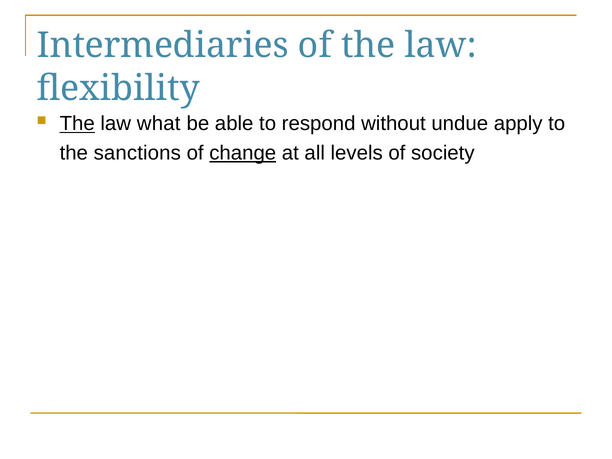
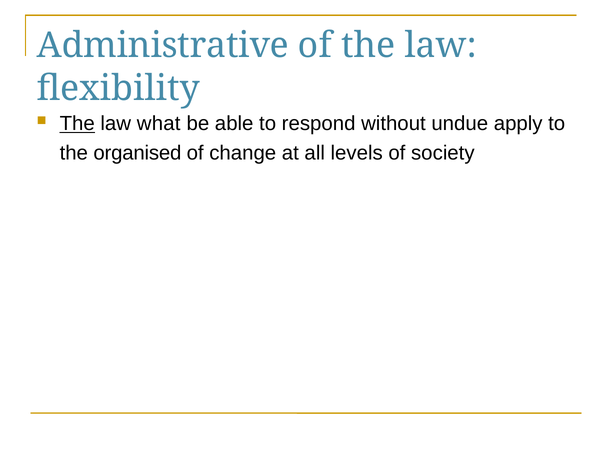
Intermediaries: Intermediaries -> Administrative
sanctions: sanctions -> organised
change underline: present -> none
